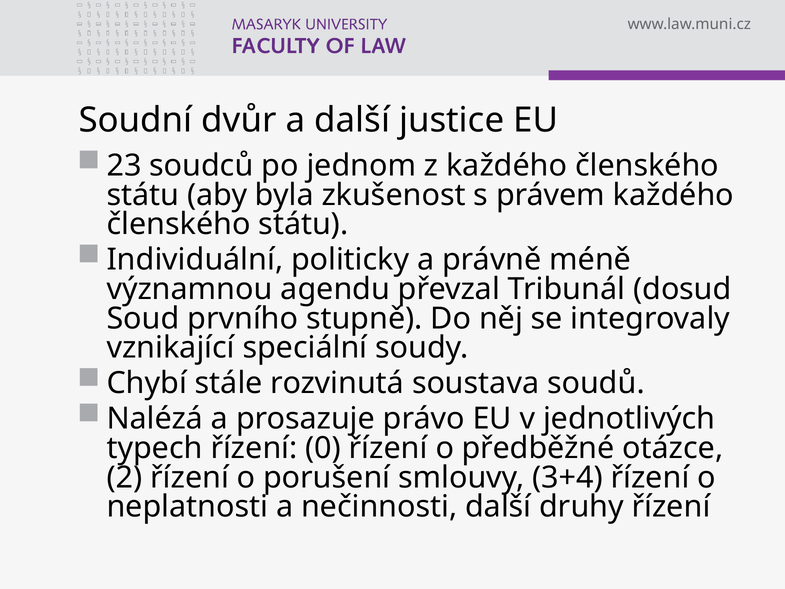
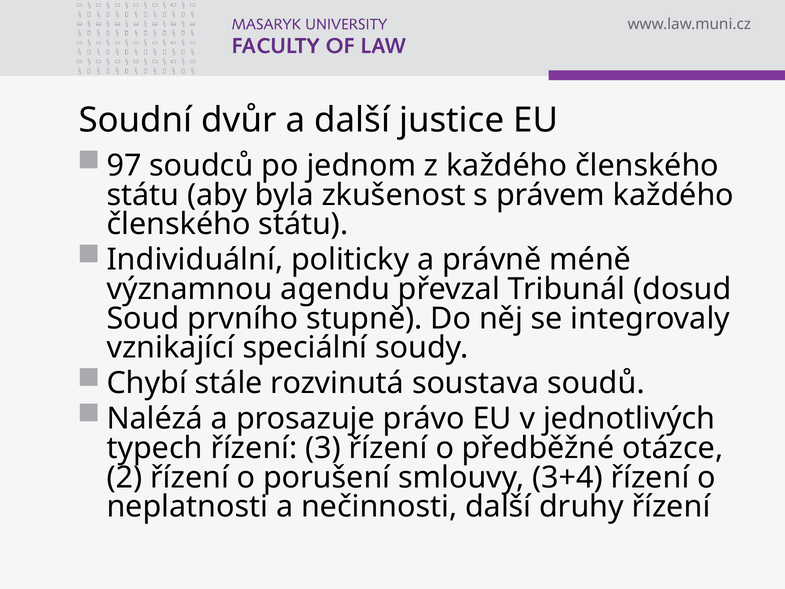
23: 23 -> 97
0: 0 -> 3
